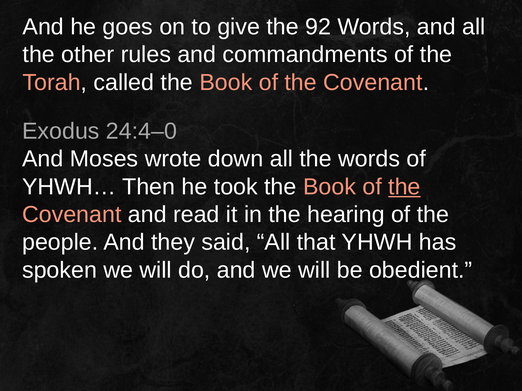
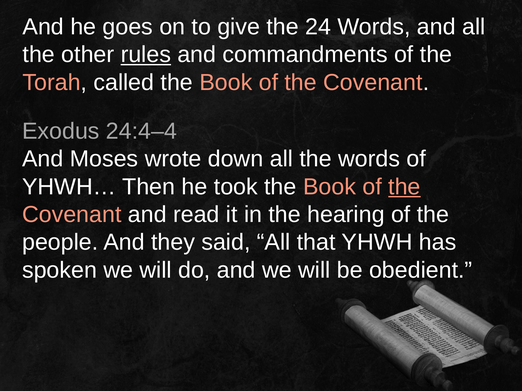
92: 92 -> 24
rules underline: none -> present
24:4–0: 24:4–0 -> 24:4–4
